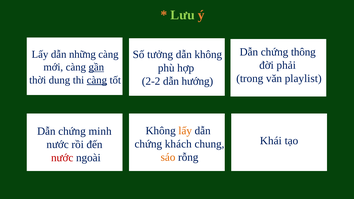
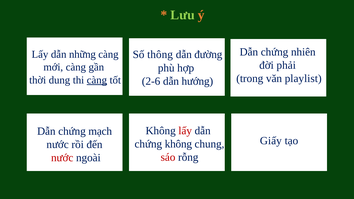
thông: thông -> nhiên
tưởng: tưởng -> thông
dẫn không: không -> đường
gần underline: present -> none
2-2: 2-2 -> 2-6
lấy at (185, 131) colour: orange -> red
minh: minh -> mạch
Khái: Khái -> Giấy
chứng khách: khách -> không
sáo colour: orange -> red
